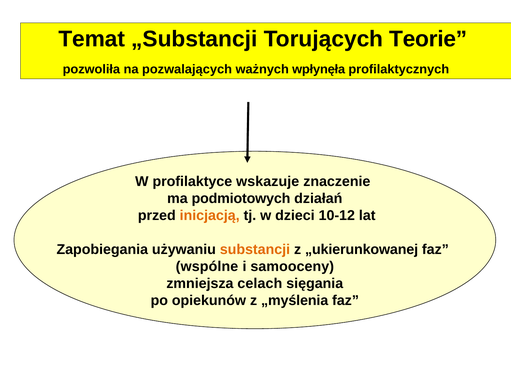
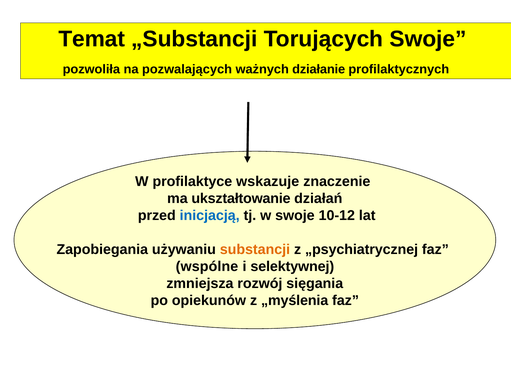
Torujących Teorie: Teorie -> Swoje
wpłynęła: wpłynęła -> działanie
podmiotowych: podmiotowych -> ukształtowanie
inicjacją colour: orange -> blue
w dzieci: dzieci -> swoje
„ukierunkowanej: „ukierunkowanej -> „psychiatrycznej
samooceny: samooceny -> selektywnej
celach: celach -> rozwój
